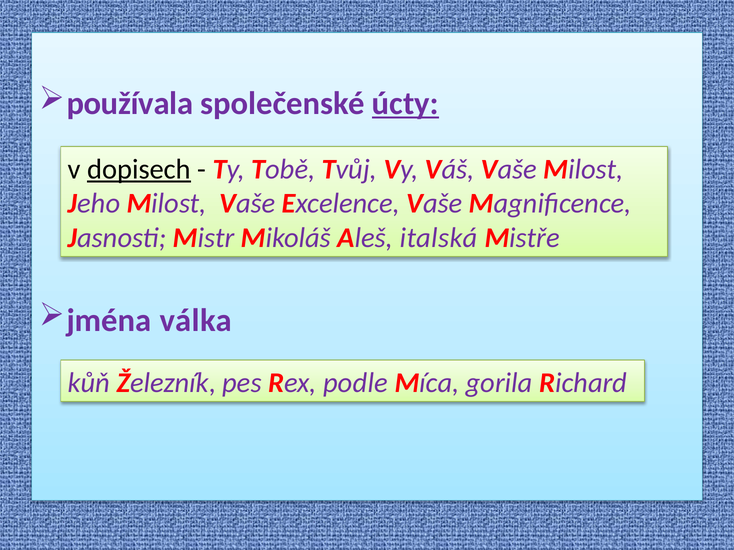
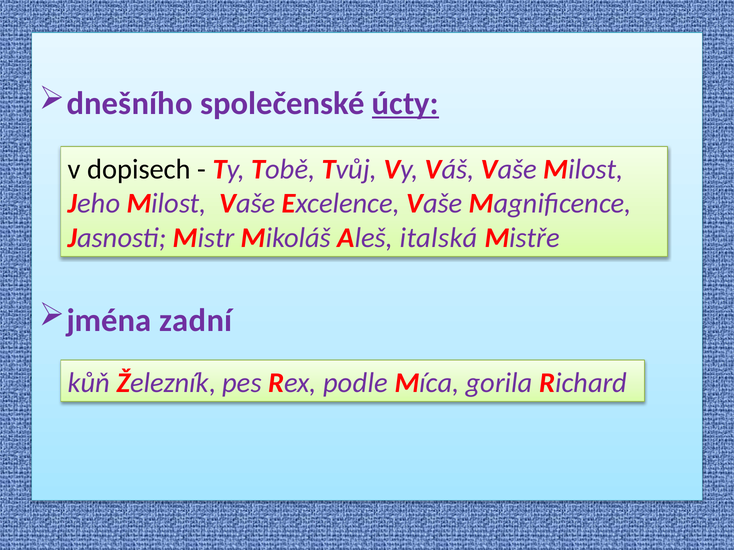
používala: používala -> dnešního
dopisech underline: present -> none
válka: válka -> zadní
